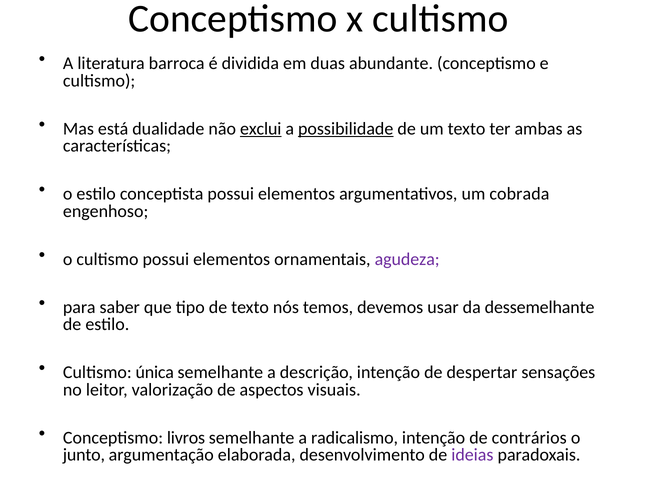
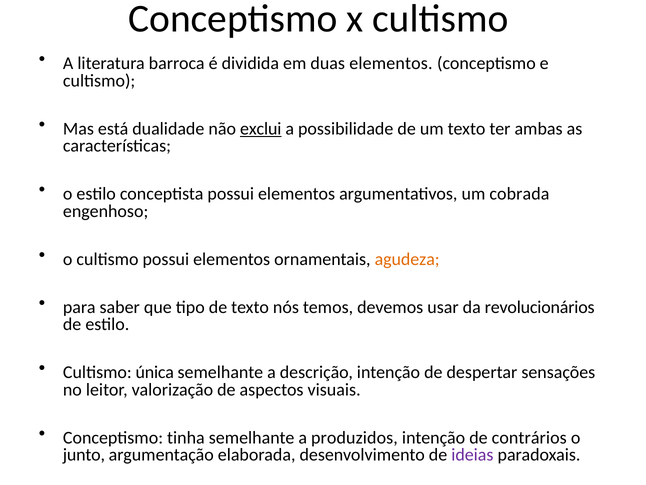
duas abundante: abundante -> elementos
possibilidade underline: present -> none
agudeza colour: purple -> orange
dessemelhante: dessemelhante -> revolucionários
livros: livros -> tinha
radicalismo: radicalismo -> produzidos
